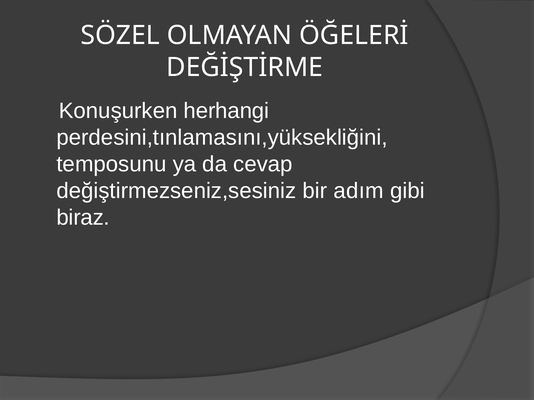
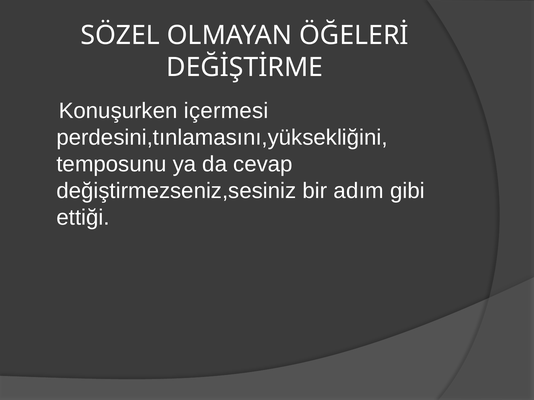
herhangi: herhangi -> içermesi
biraz: biraz -> ettiği
